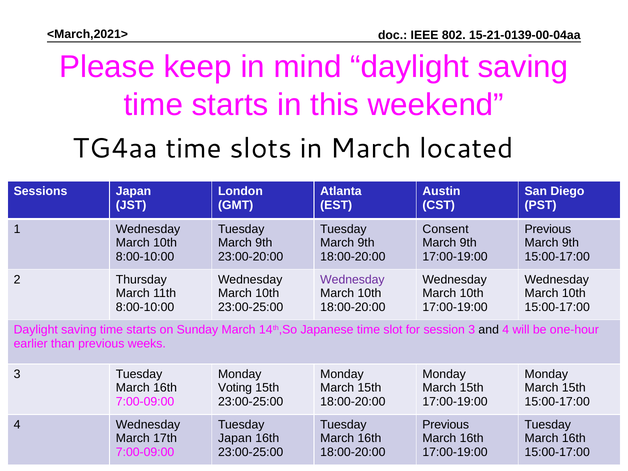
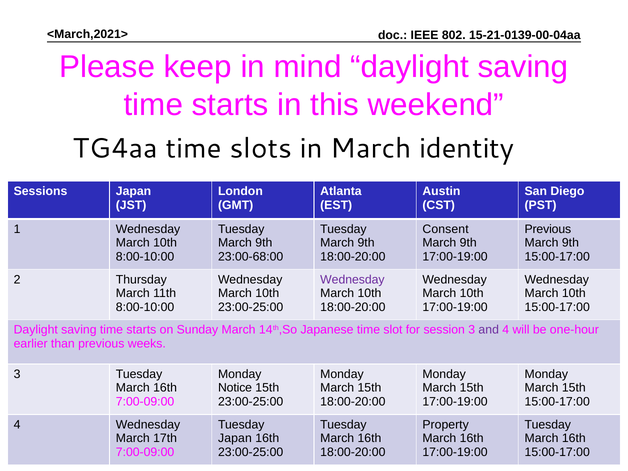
located: located -> identity
23:00-20:00: 23:00-20:00 -> 23:00-68:00
and colour: black -> purple
Voting: Voting -> Notice
Previous at (446, 425): Previous -> Property
